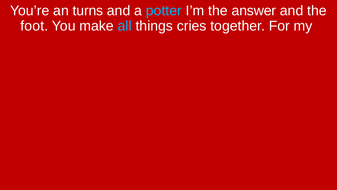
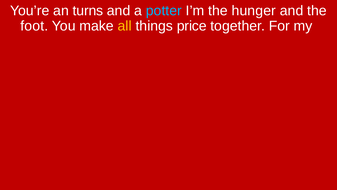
answer: answer -> hunger
all colour: light blue -> yellow
cries: cries -> price
